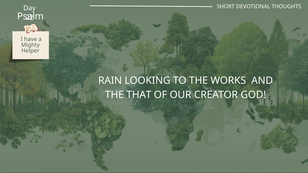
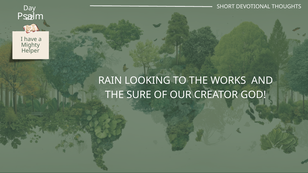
THAT: THAT -> SURE
